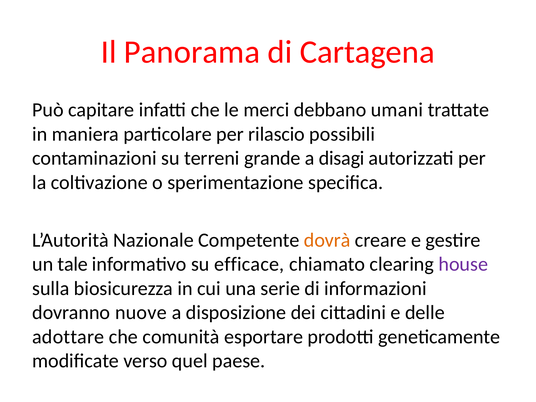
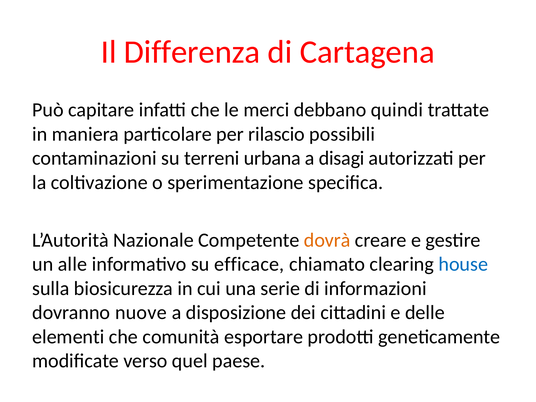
Panorama: Panorama -> Differenza
umani: umani -> quindi
grande: grande -> urbana
tale: tale -> alle
house colour: purple -> blue
adottare: adottare -> elementi
